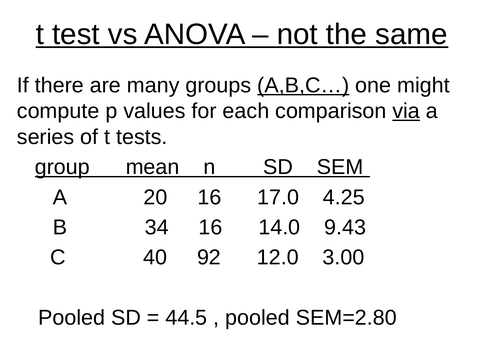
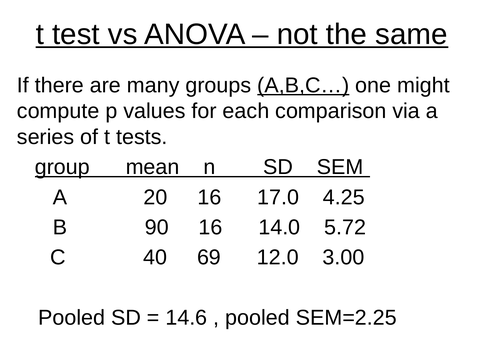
via underline: present -> none
34: 34 -> 90
9.43: 9.43 -> 5.72
92: 92 -> 69
44.5: 44.5 -> 14.6
SEM=2.80: SEM=2.80 -> SEM=2.25
